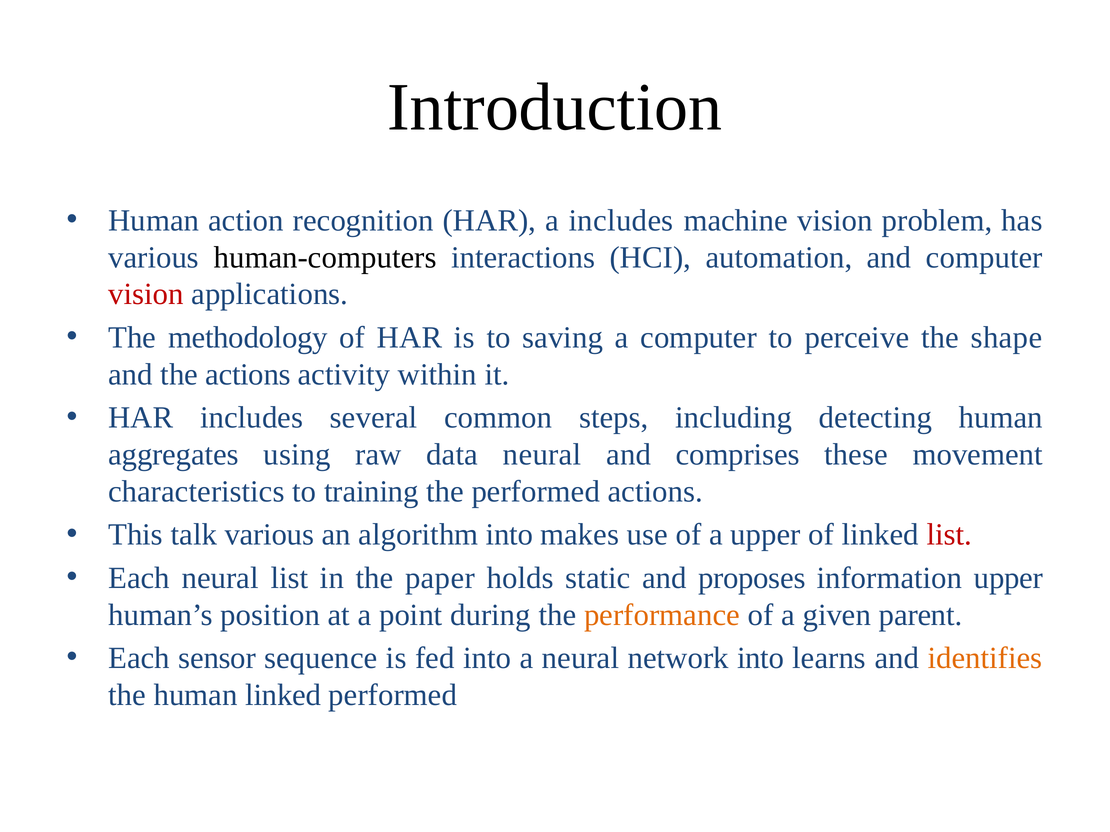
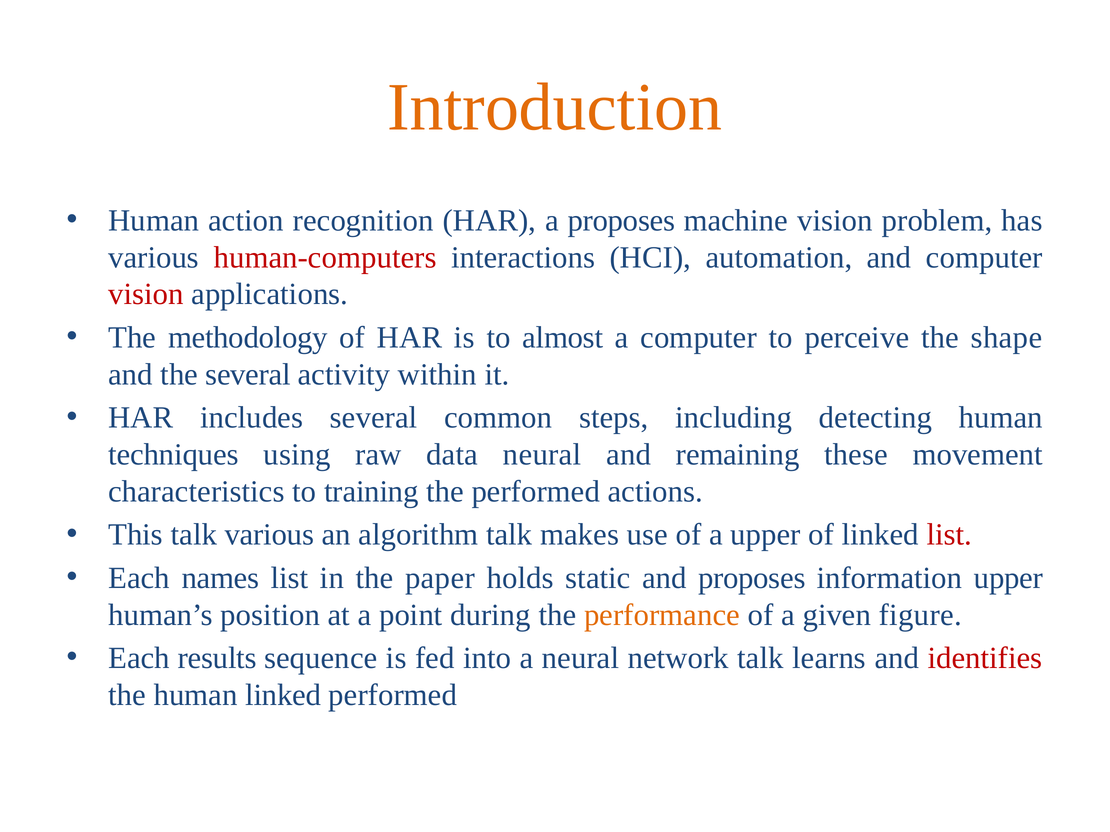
Introduction colour: black -> orange
a includes: includes -> proposes
human-computers colour: black -> red
saving: saving -> almost
the actions: actions -> several
aggregates: aggregates -> techniques
comprises: comprises -> remaining
algorithm into: into -> talk
Each neural: neural -> names
parent: parent -> figure
sensor: sensor -> results
network into: into -> talk
identifies colour: orange -> red
